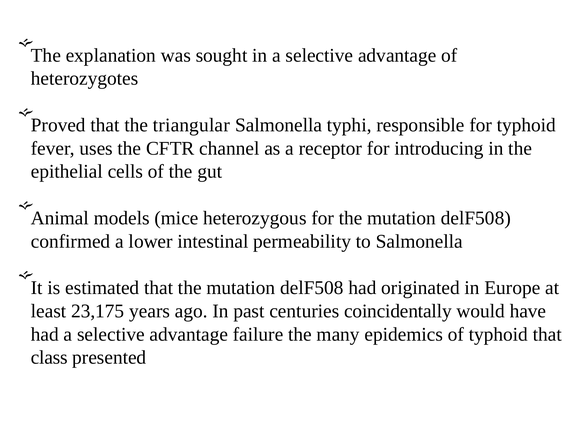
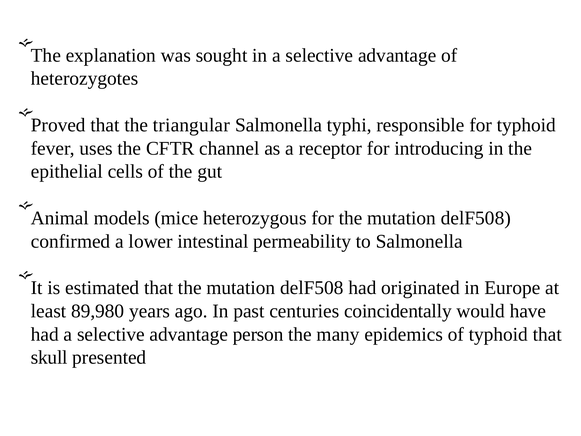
23,175: 23,175 -> 89,980
failure: failure -> person
class: class -> skull
